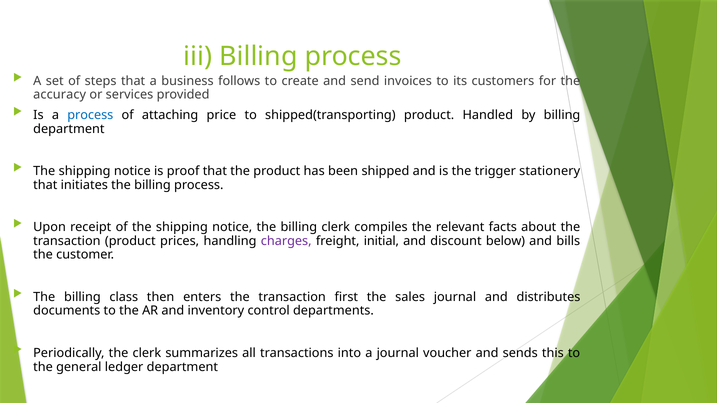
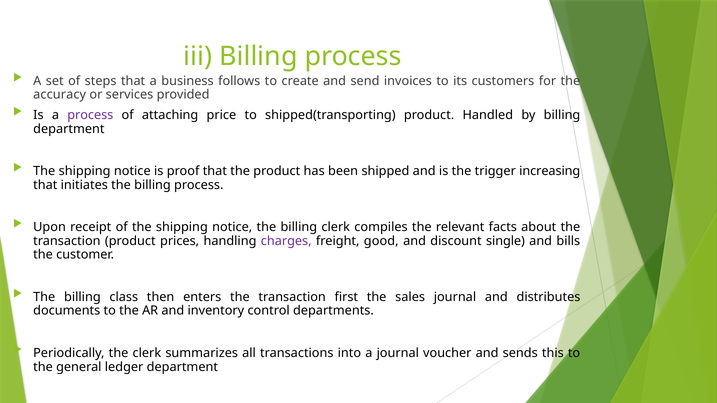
process at (90, 115) colour: blue -> purple
stationery: stationery -> increasing
initial: initial -> good
below: below -> single
